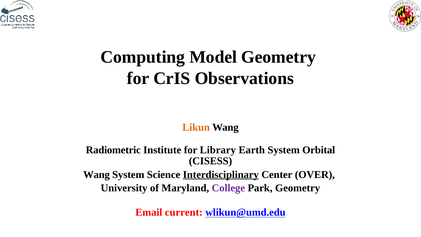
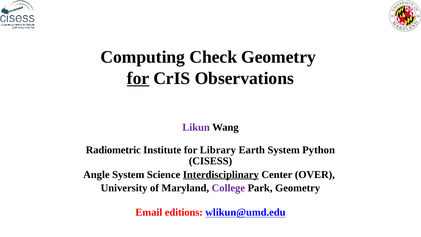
Model: Model -> Check
for at (138, 78) underline: none -> present
Likun colour: orange -> purple
Orbital: Orbital -> Python
Wang at (96, 174): Wang -> Angle
current: current -> editions
